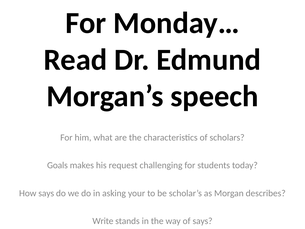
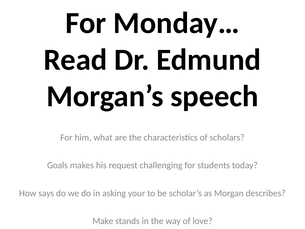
Write: Write -> Make
of says: says -> love
